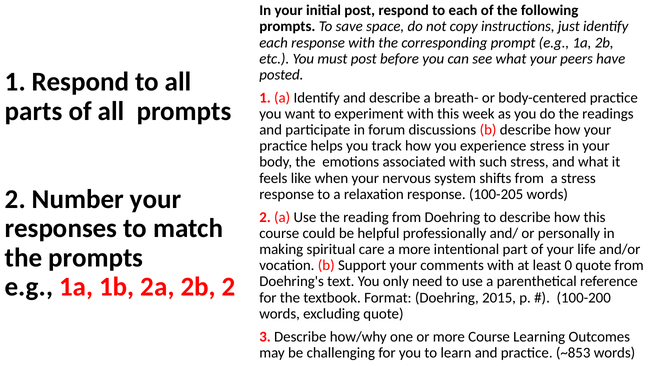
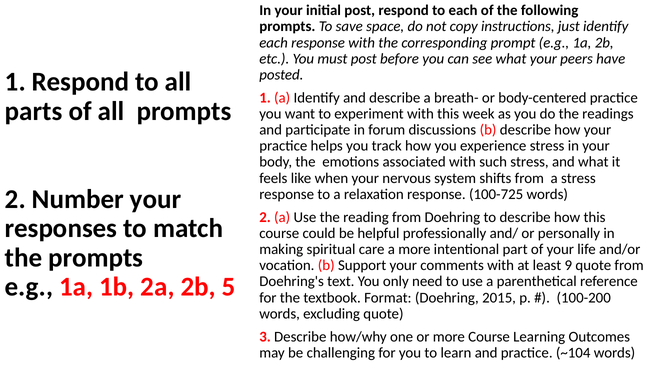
100-205: 100-205 -> 100-725
0: 0 -> 9
2b 2: 2 -> 5
~853: ~853 -> ~104
